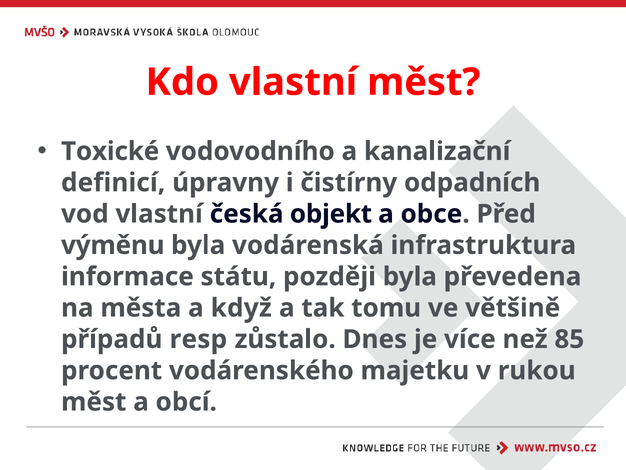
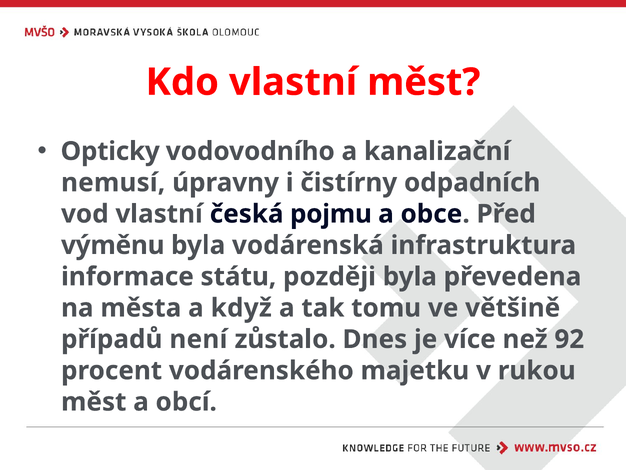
Toxické: Toxické -> Opticky
definicí: definicí -> nemusí
objekt: objekt -> pojmu
resp: resp -> není
85: 85 -> 92
